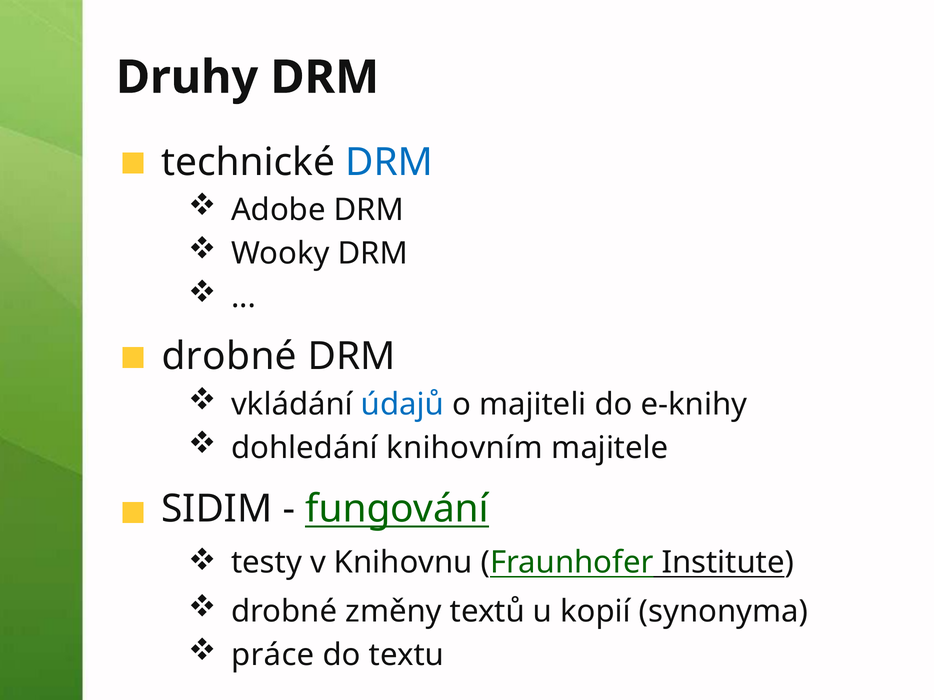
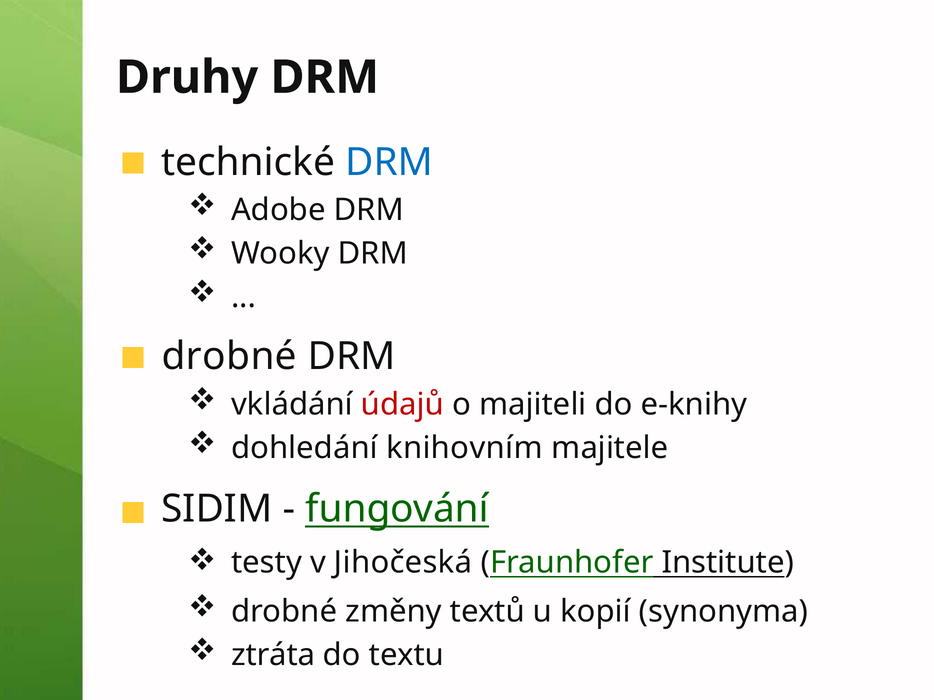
údajů colour: blue -> red
Knihovnu: Knihovnu -> Jihočeská
práce: práce -> ztráta
